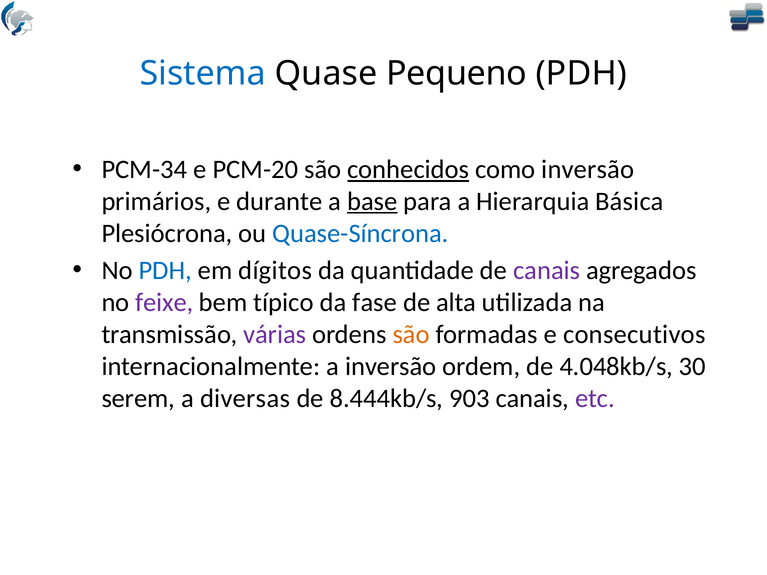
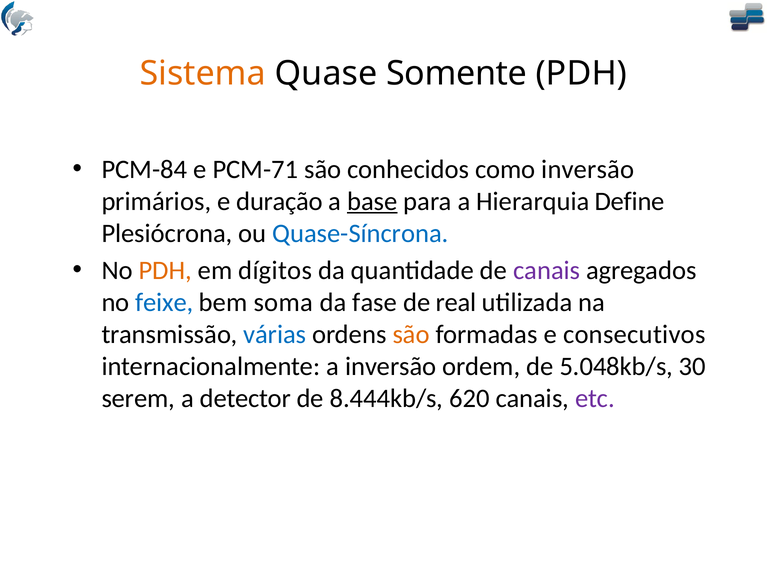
Sistema colour: blue -> orange
Pequeno: Pequeno -> Somente
PCM-34: PCM-34 -> PCM-84
PCM-20: PCM-20 -> PCM-71
conhecidos underline: present -> none
durante: durante -> duração
Básica: Básica -> Define
PDH at (165, 271) colour: blue -> orange
feixe colour: purple -> blue
típico: típico -> soma
alta: alta -> real
várias colour: purple -> blue
4.048kb/s: 4.048kb/s -> 5.048kb/s
diversas: diversas -> detector
903: 903 -> 620
